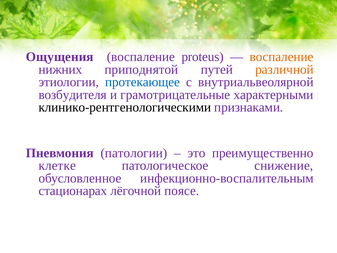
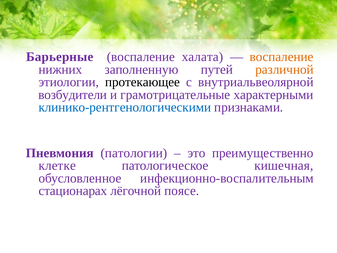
Ощущения: Ощущения -> Барьерные
proteus: proteus -> халата
приподнятой: приподнятой -> заполненную
протекающее colour: blue -> black
возбудителя: возбудителя -> возбудители
клинико-рентгенологическими colour: black -> blue
снижение: снижение -> кишечная
